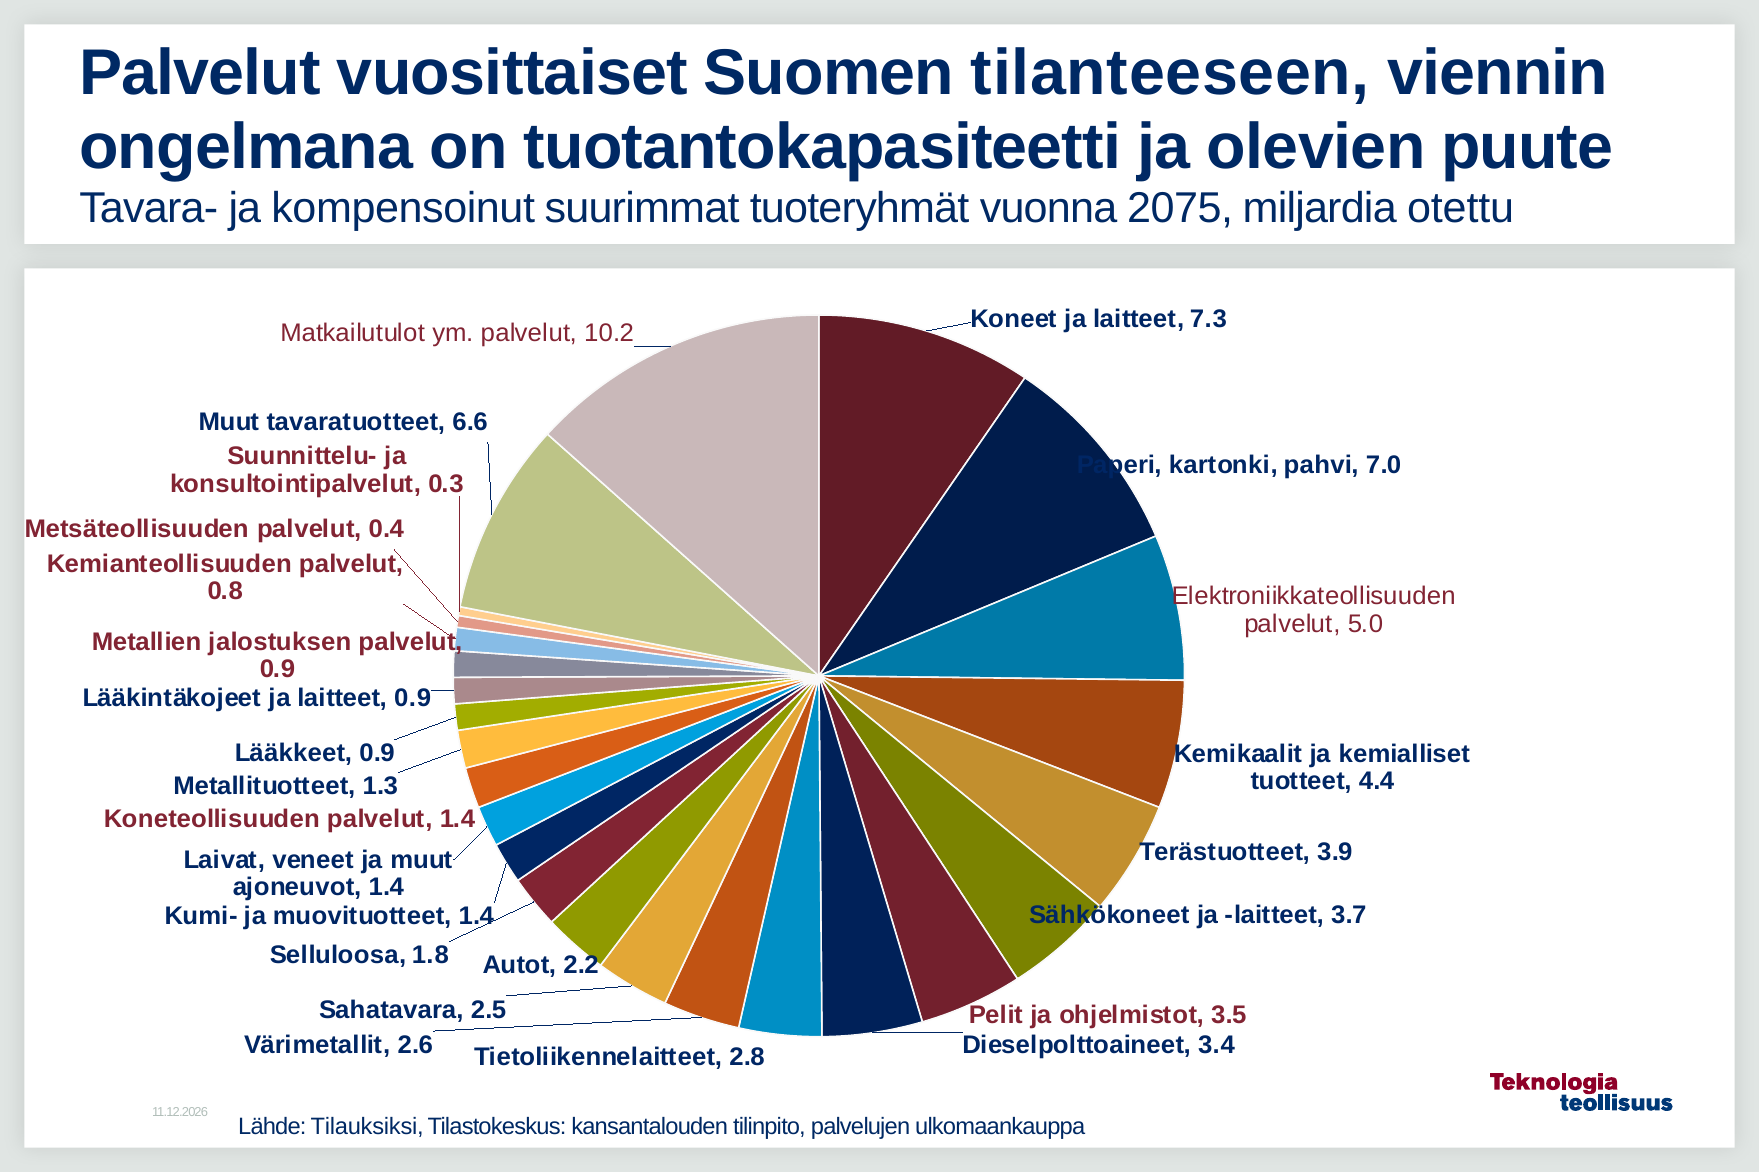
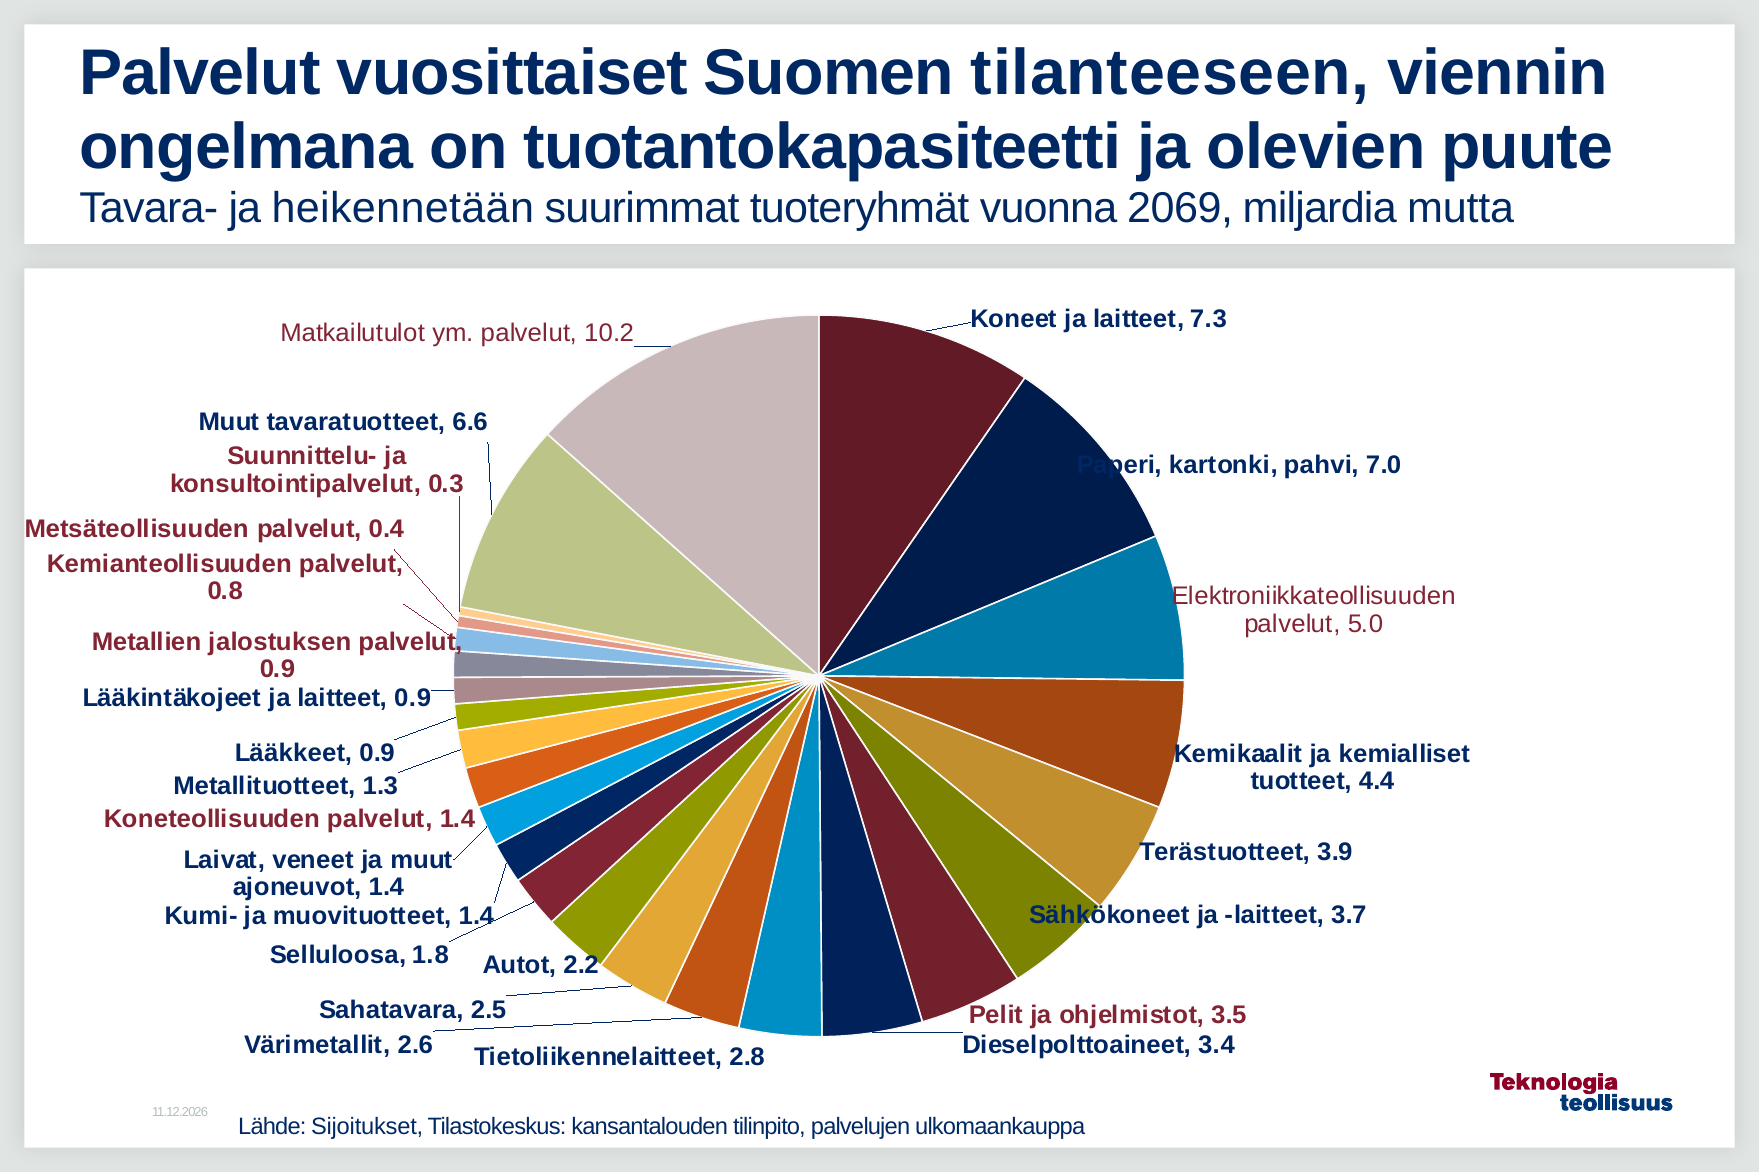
kompensoinut: kompensoinut -> heikennetään
2075: 2075 -> 2069
otettu: otettu -> mutta
Tilauksiksi: Tilauksiksi -> Sijoitukset
